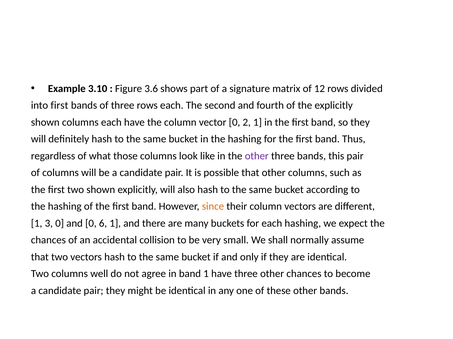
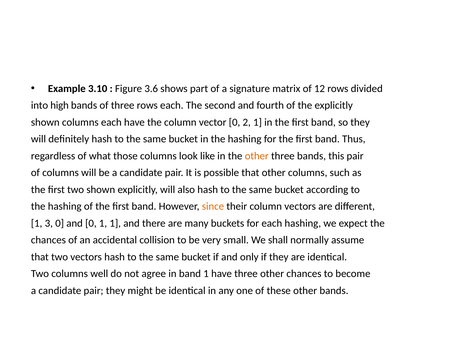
into first: first -> high
other at (257, 156) colour: purple -> orange
0 6: 6 -> 1
